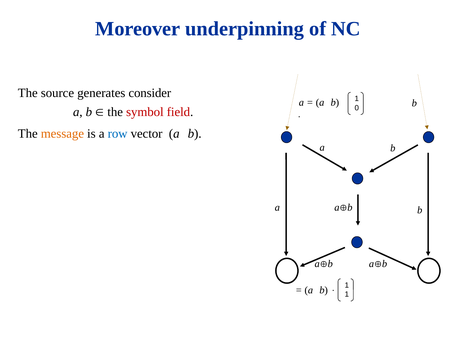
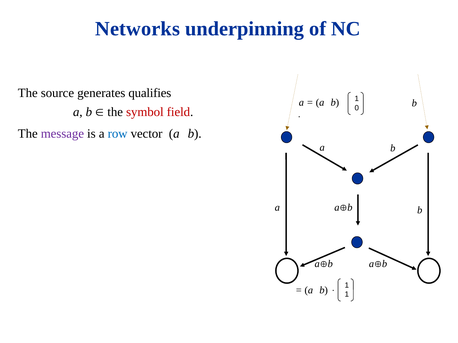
Moreover: Moreover -> Networks
consider: consider -> qualifies
message colour: orange -> purple
